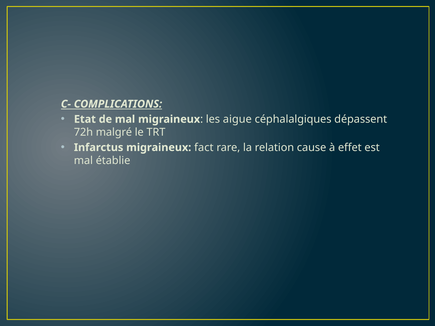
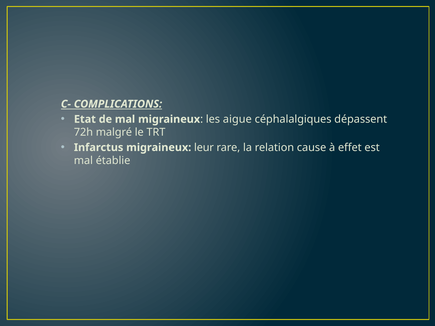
fact: fact -> leur
